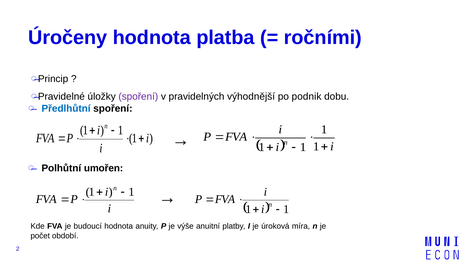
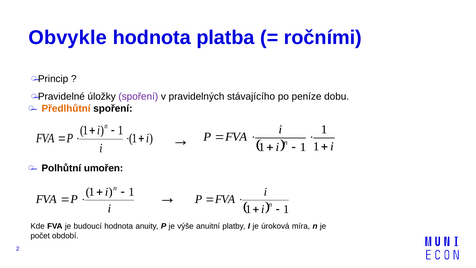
Úročeny: Úročeny -> Obvykle
výhodnější: výhodnější -> stávajícího
podnik: podnik -> peníze
Předlhůtní colour: blue -> orange
